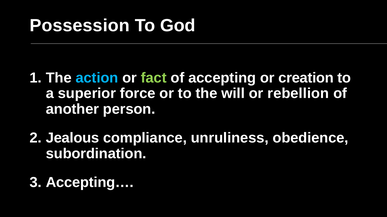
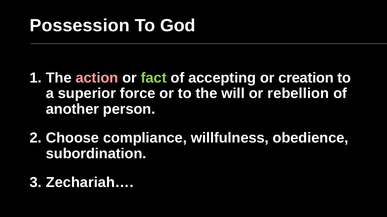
action colour: light blue -> pink
Jealous: Jealous -> Choose
unruliness: unruliness -> willfulness
Accepting…: Accepting… -> Zechariah…
